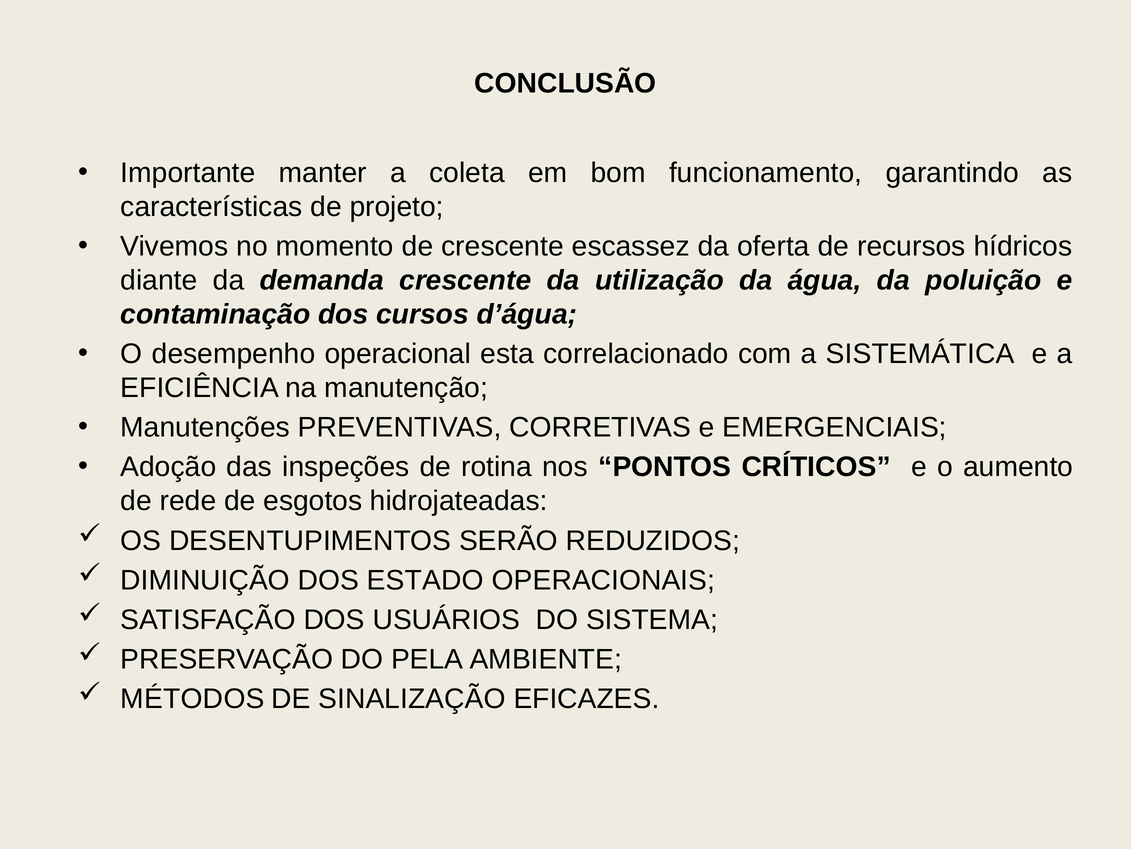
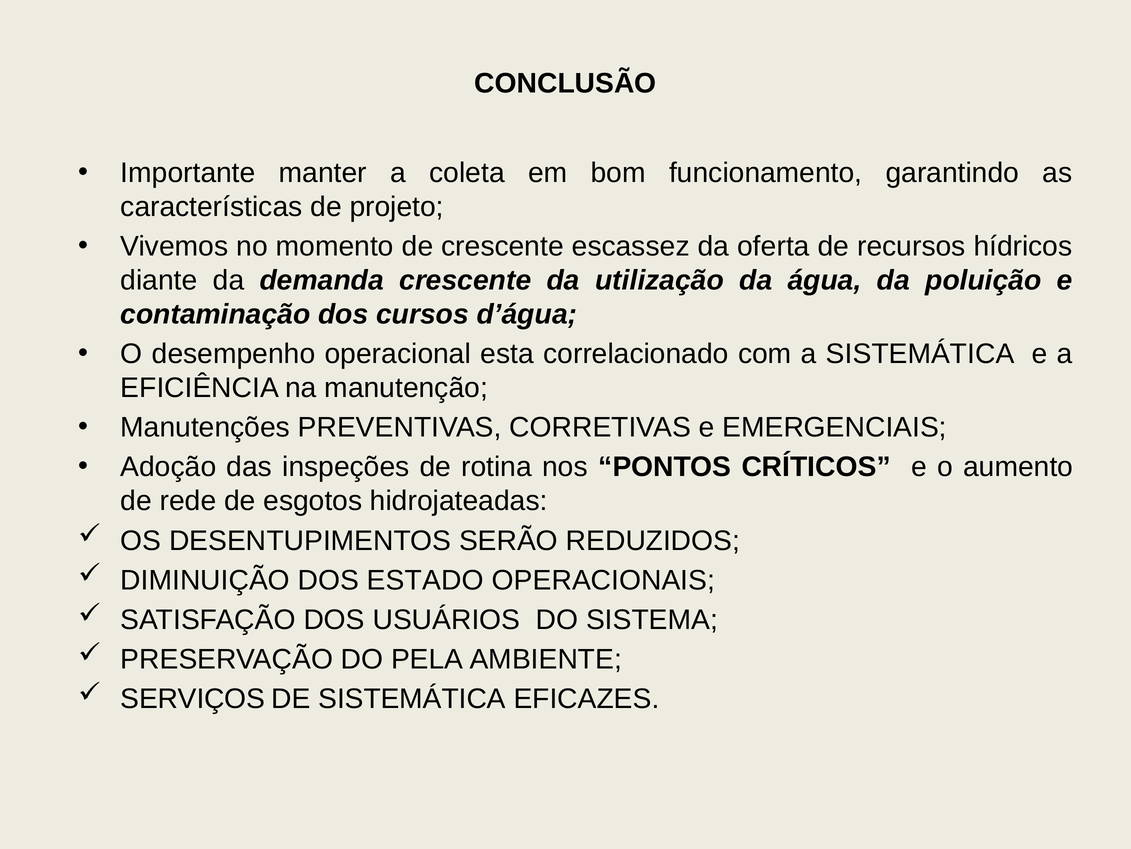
MÉTODOS: MÉTODOS -> SERVIÇOS
DE SINALIZAÇÃO: SINALIZAÇÃO -> SISTEMÁTICA
